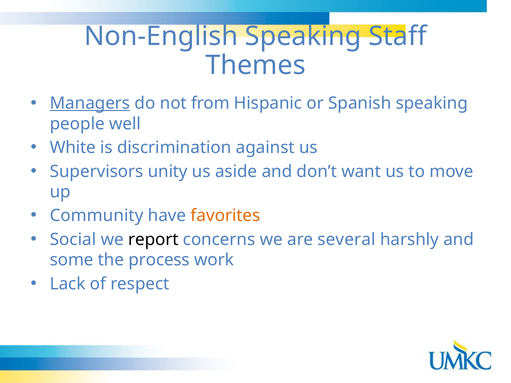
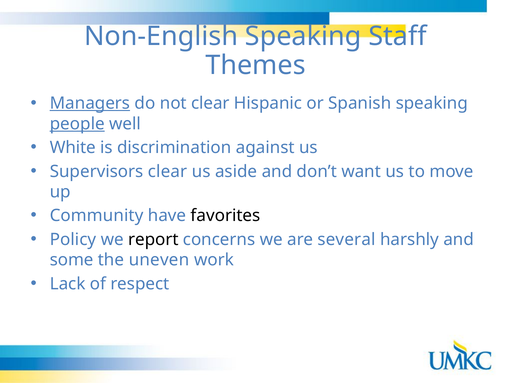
not from: from -> clear
people underline: none -> present
Supervisors unity: unity -> clear
favorites colour: orange -> black
Social: Social -> Policy
process: process -> uneven
